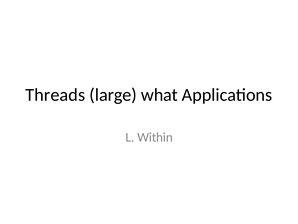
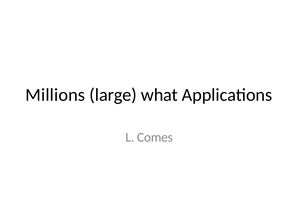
Threads: Threads -> Millions
Within: Within -> Comes
